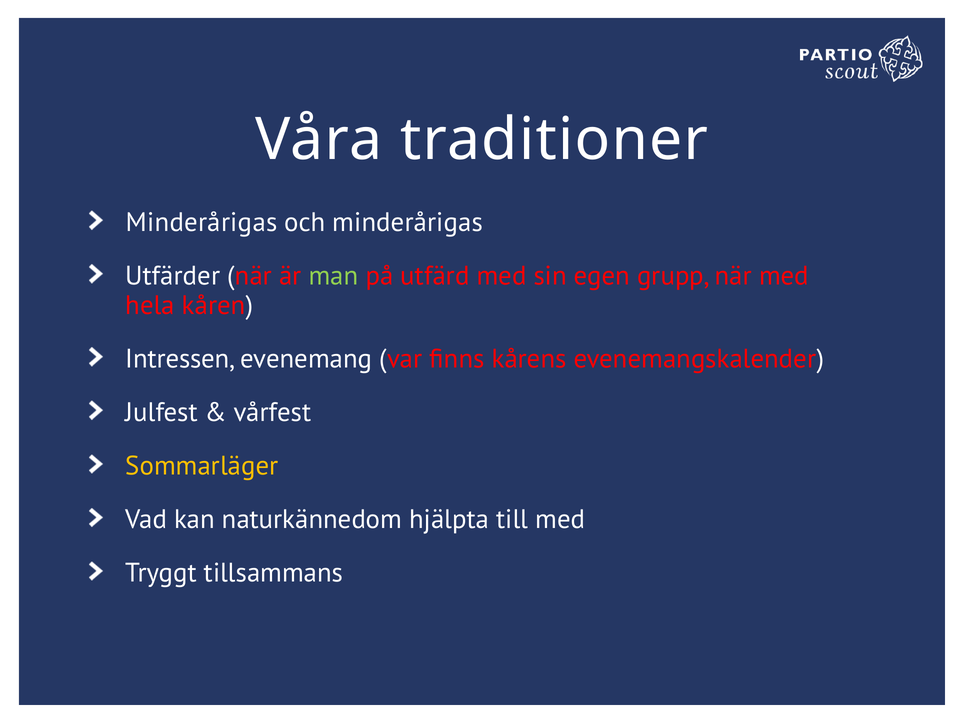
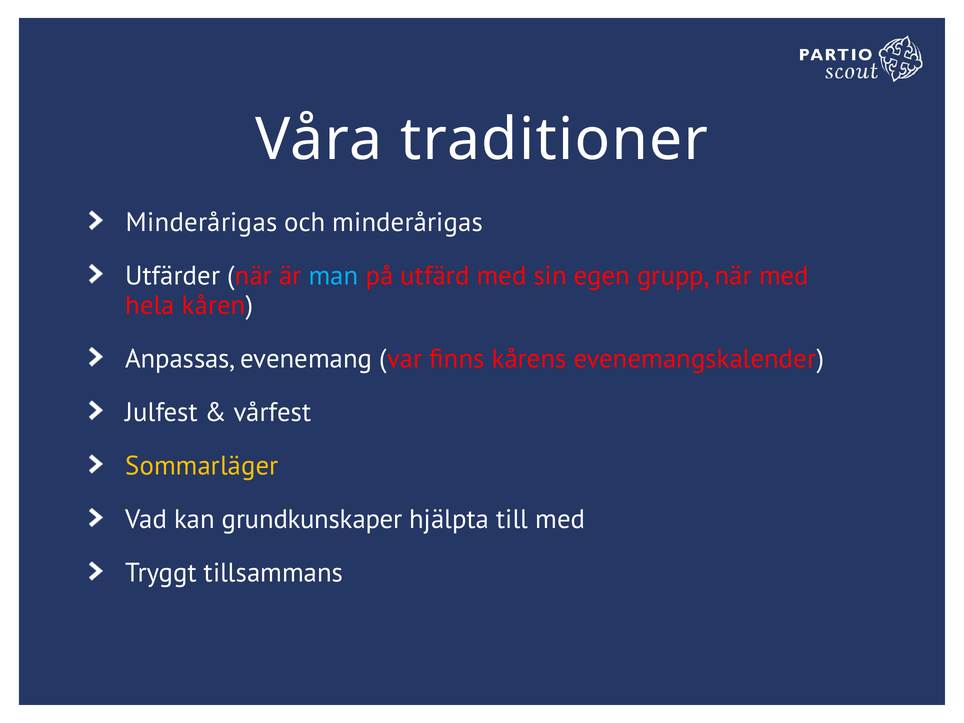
man colour: light green -> light blue
Intressen: Intressen -> Anpassas
naturkännedom: naturkännedom -> grundkunskaper
